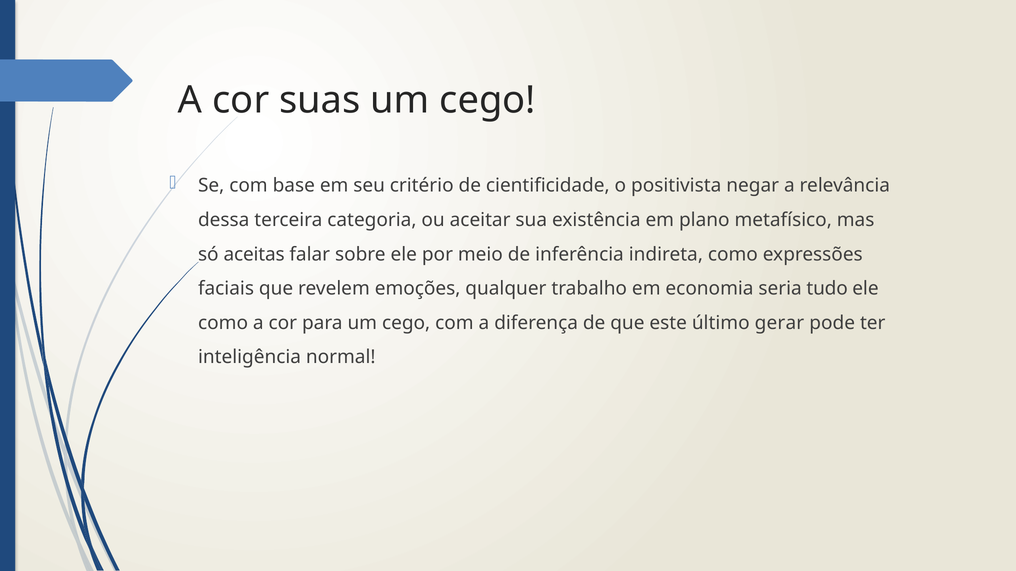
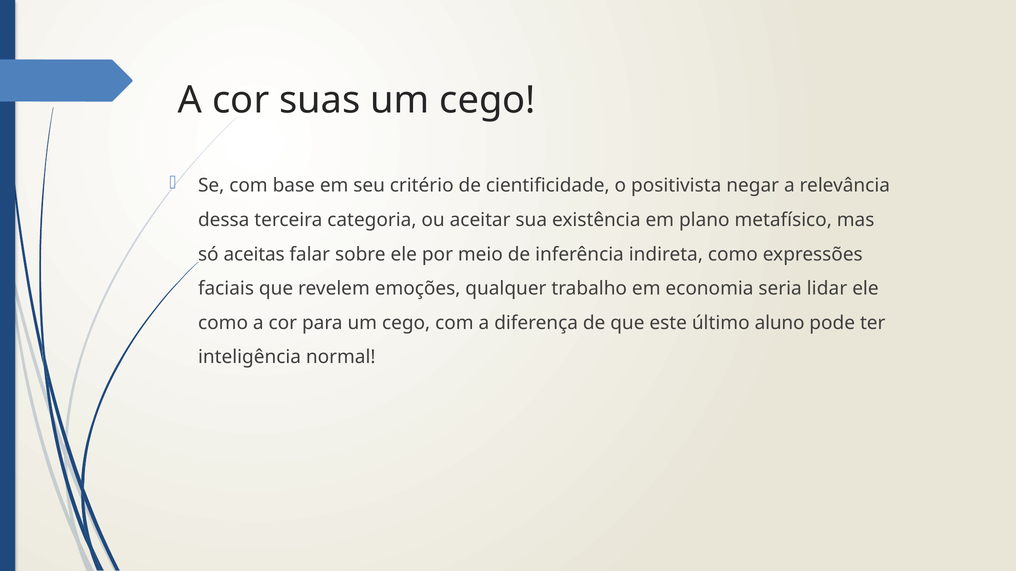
tudo: tudo -> lidar
gerar: gerar -> aluno
